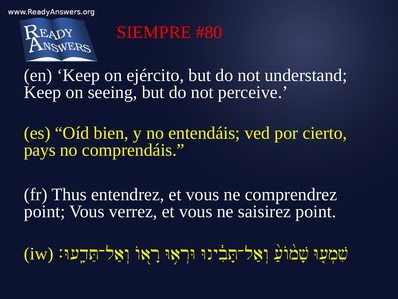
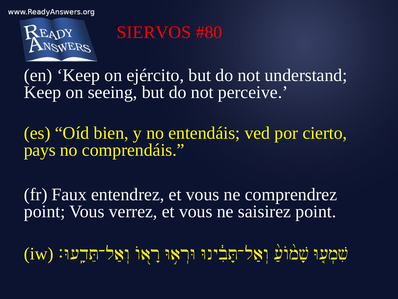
SIEMPRE: SIEMPRE -> SIERVOS
Thus: Thus -> Faux
